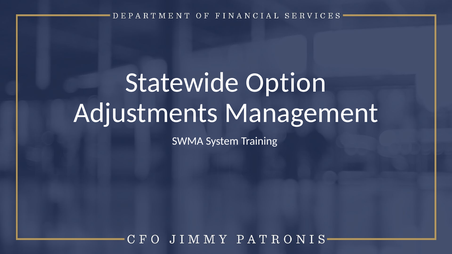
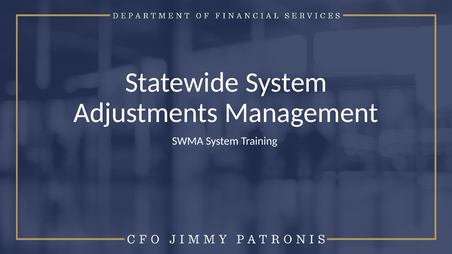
Statewide Option: Option -> System
